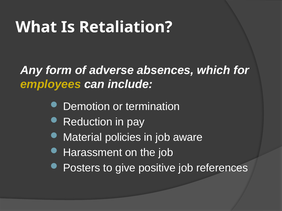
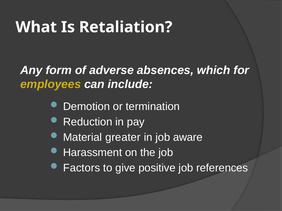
policies: policies -> greater
Posters: Posters -> Factors
